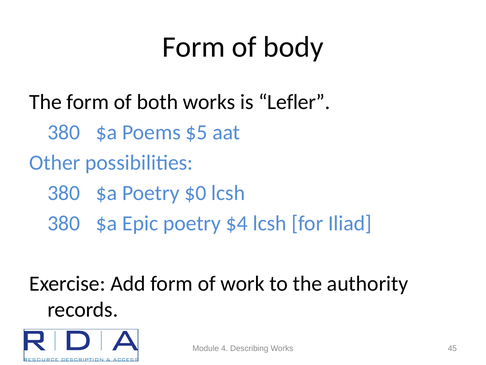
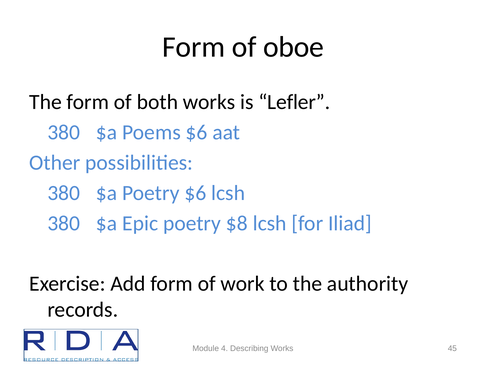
body: body -> oboe
Poems $5: $5 -> $6
Poetry $0: $0 -> $6
$4: $4 -> $8
